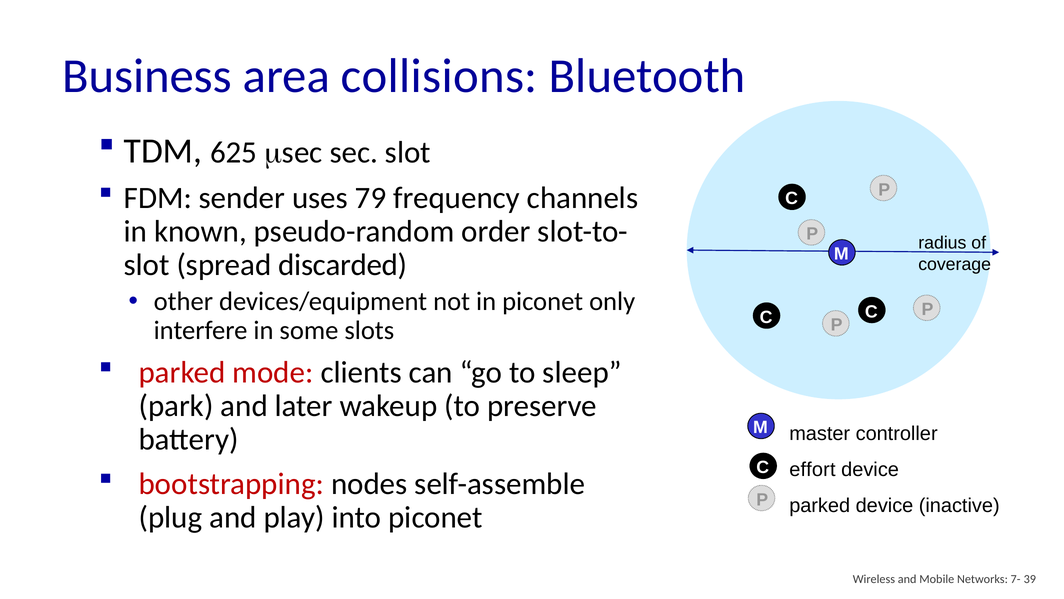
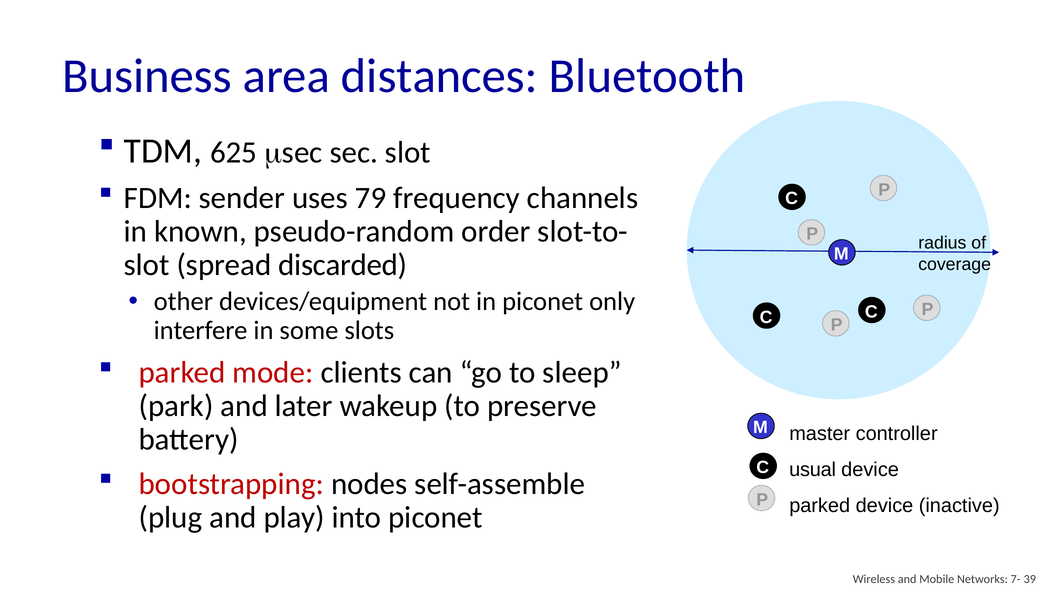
collisions: collisions -> distances
effort: effort -> usual
